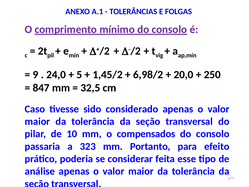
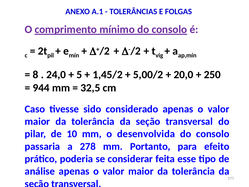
9: 9 -> 8
6,98/2: 6,98/2 -> 5,00/2
847: 847 -> 944
compensados: compensados -> desenvolvida
323: 323 -> 278
